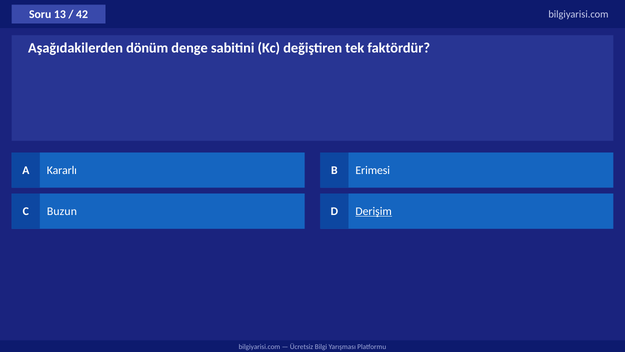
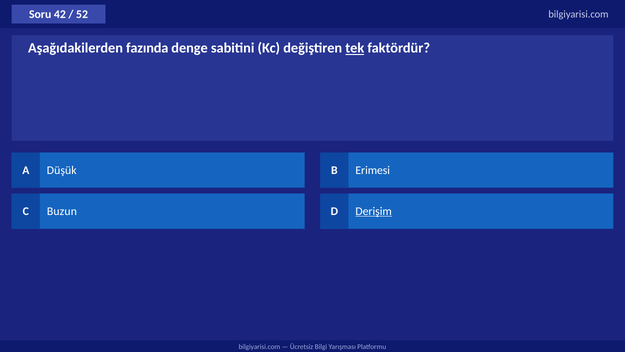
13: 13 -> 42
42: 42 -> 52
dönüm: dönüm -> fazında
tek underline: none -> present
Kararlı: Kararlı -> Düşük
